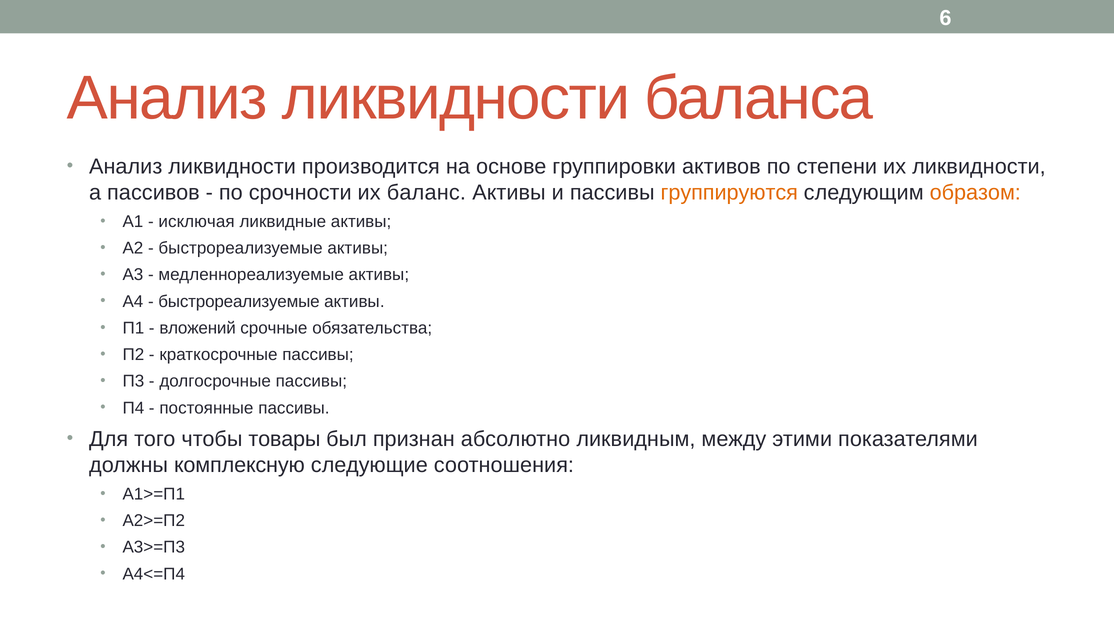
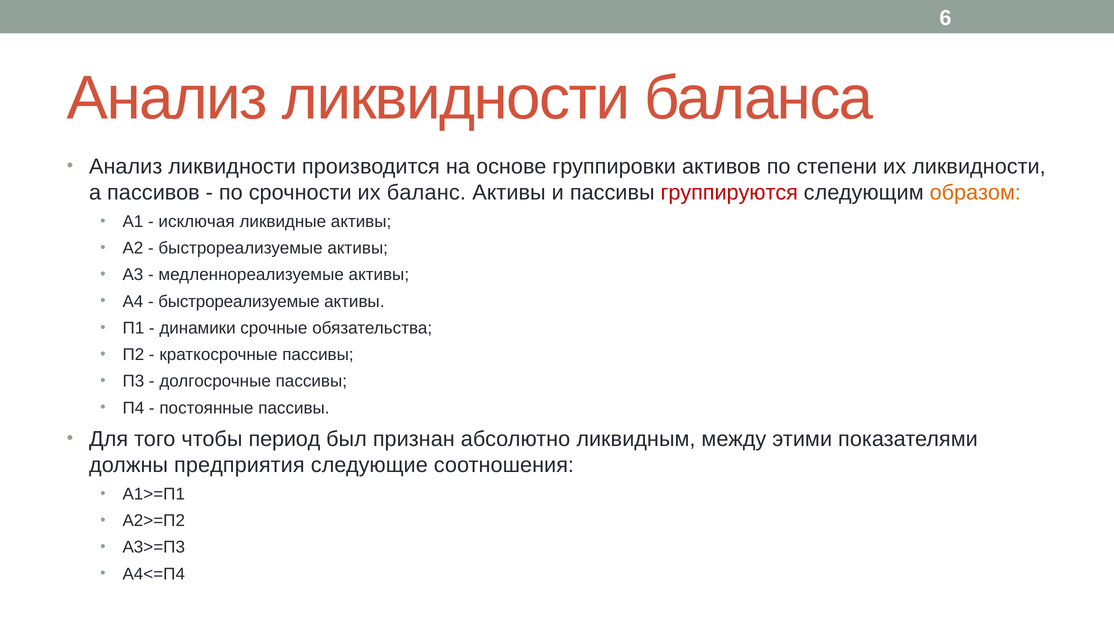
группируются colour: orange -> red
вложений: вложений -> динамики
товары: товары -> период
комплексную: комплексную -> предприятия
